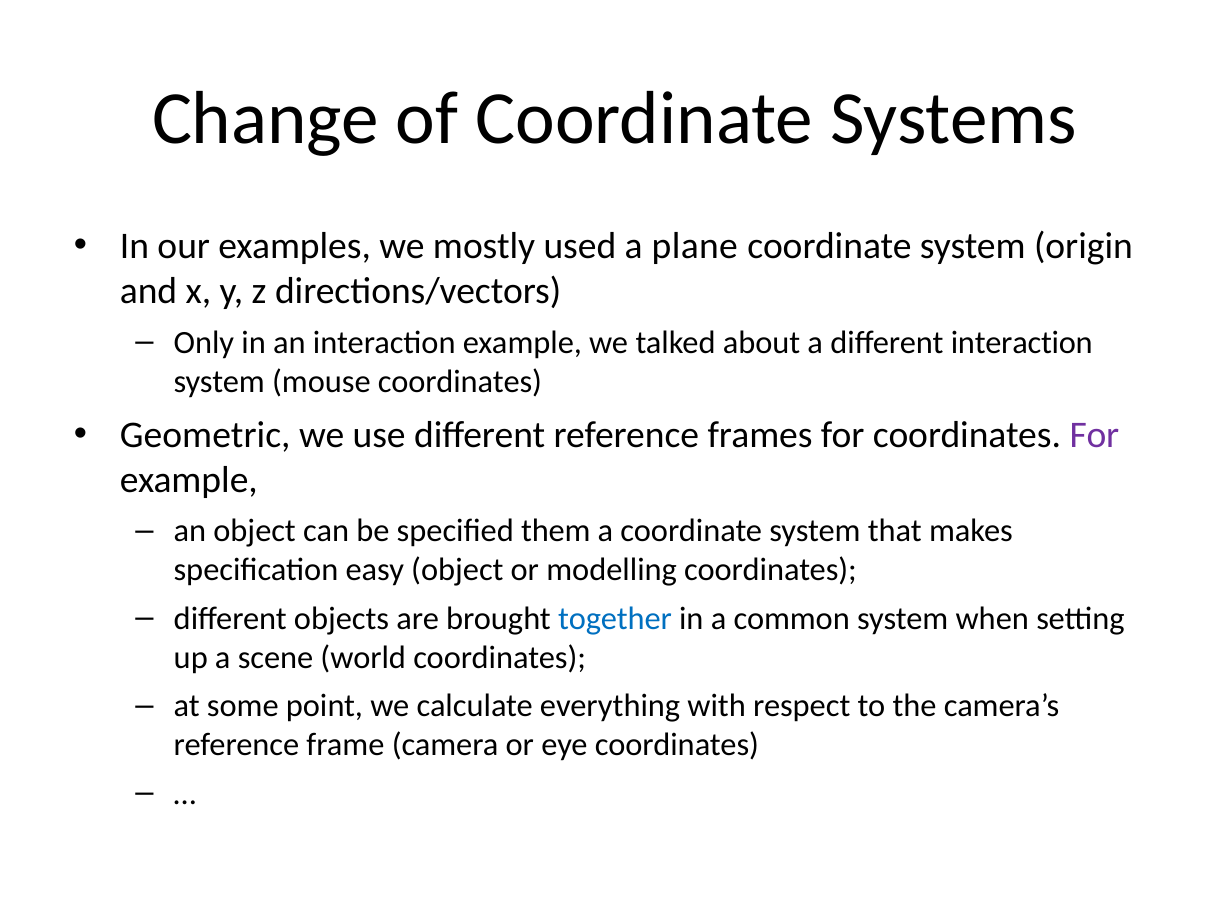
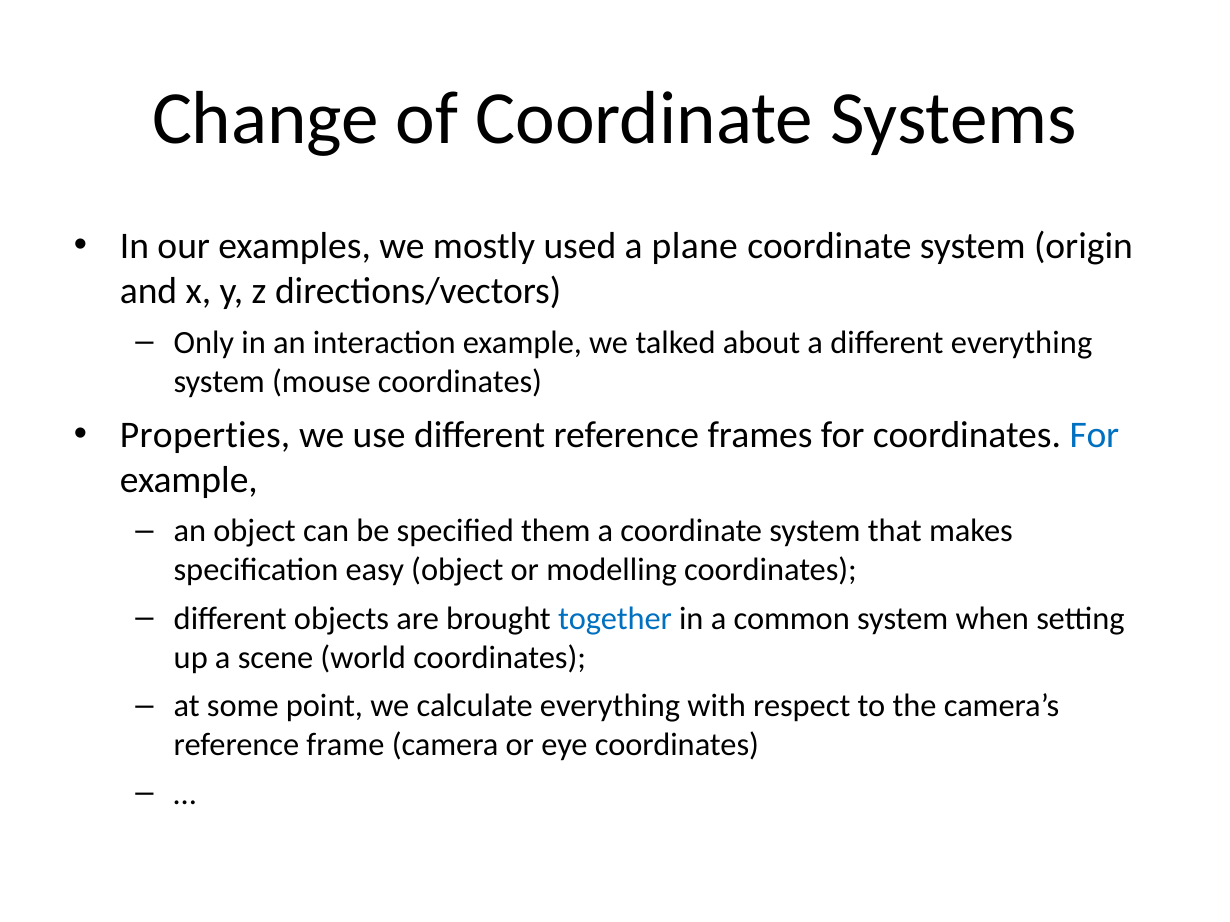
different interaction: interaction -> everything
Geometric: Geometric -> Properties
For at (1094, 435) colour: purple -> blue
